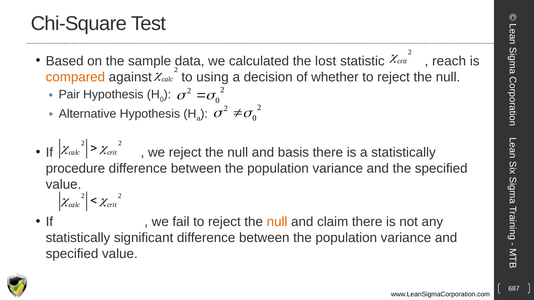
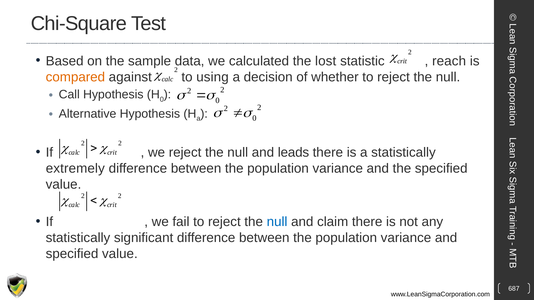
Pair: Pair -> Call
basis: basis -> leads
procedure: procedure -> extremely
null at (277, 222) colour: orange -> blue
